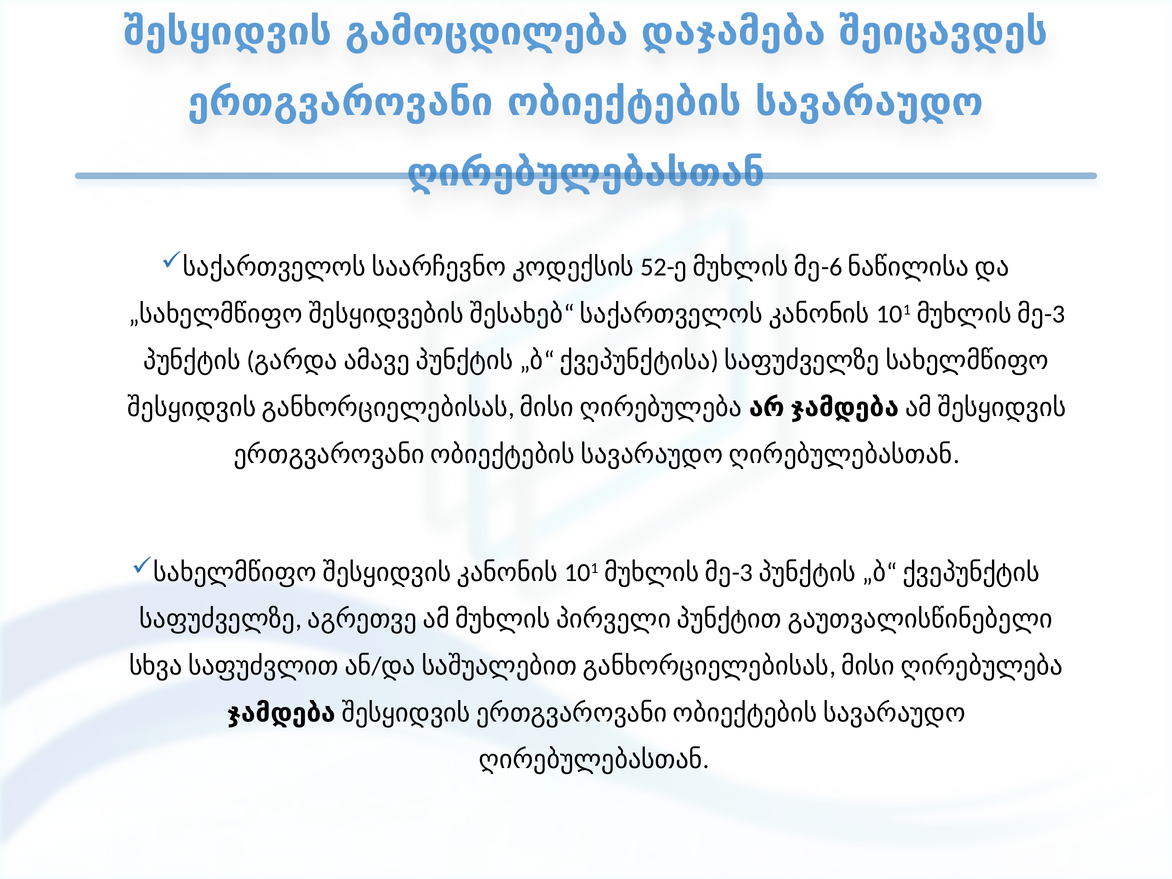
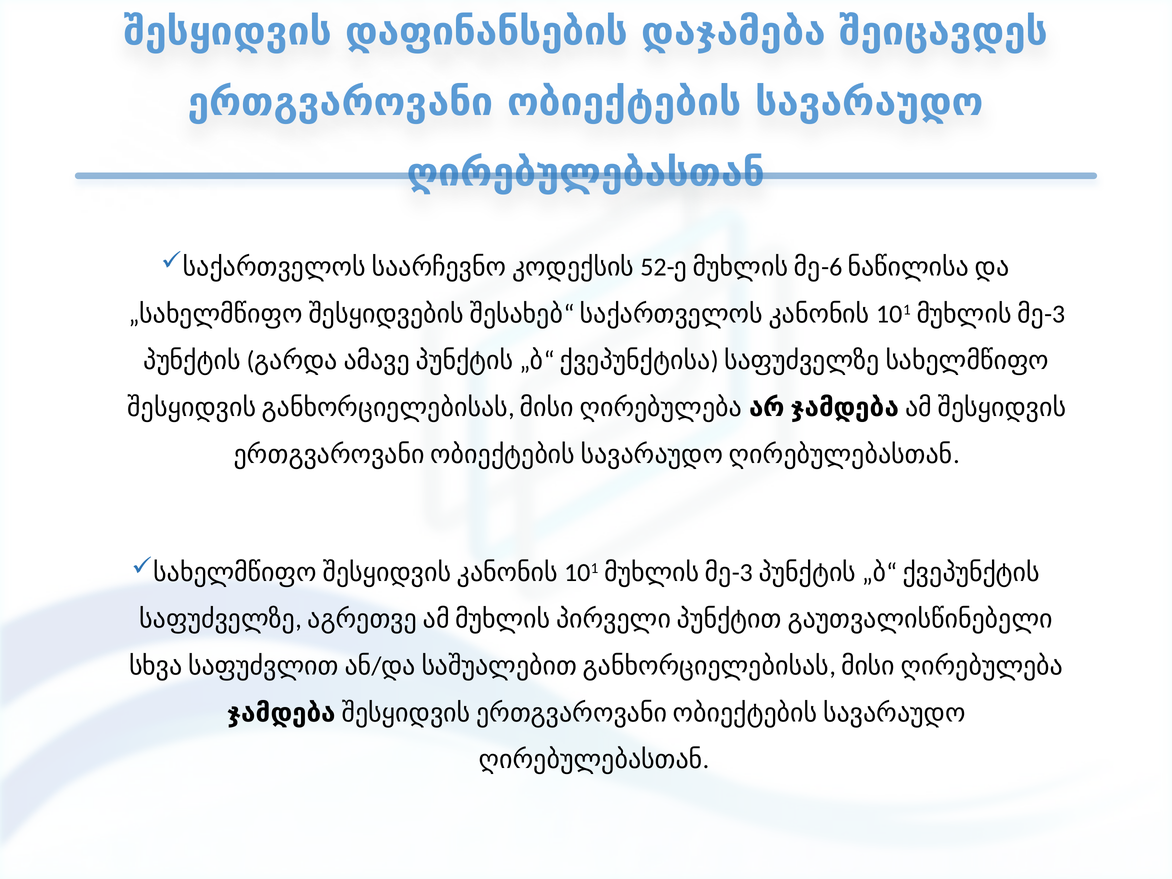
გამოცდილება: გამოცდილება -> დაფინანსების
